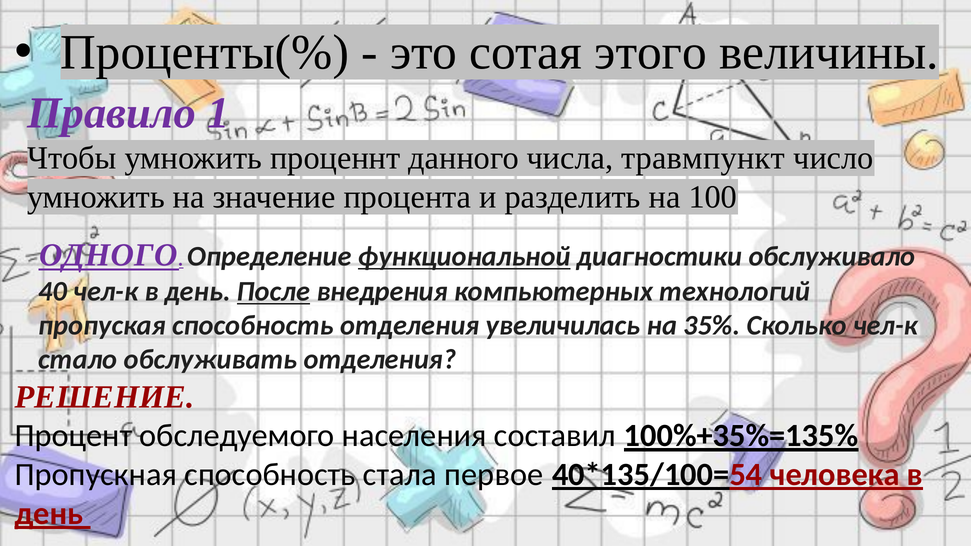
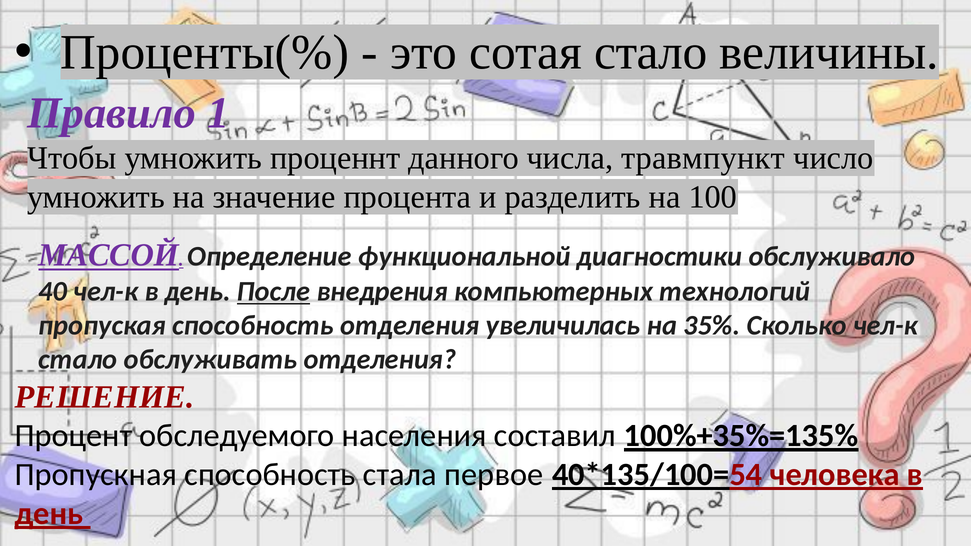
сотая этого: этого -> стало
ОДНОГО: ОДНОГО -> МАССОЙ
функциональной underline: present -> none
